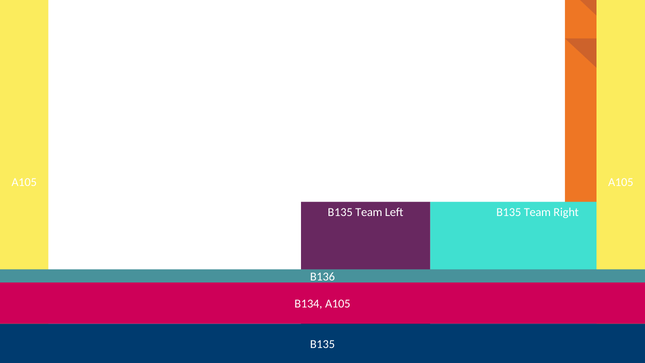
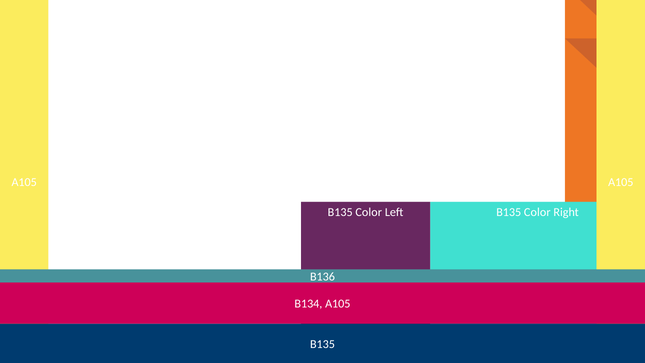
Team at (369, 212): Team -> Color
Team at (537, 212): Team -> Color
